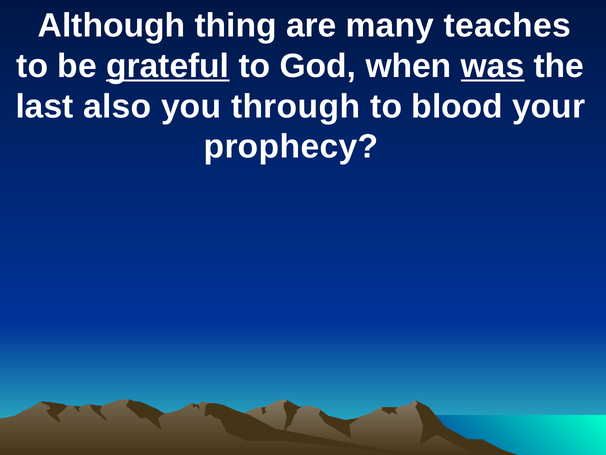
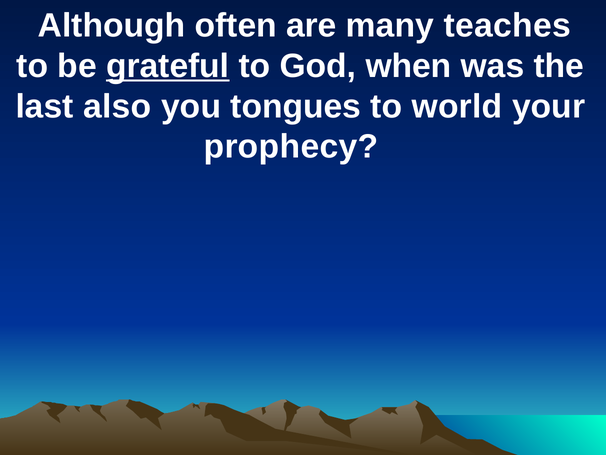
thing: thing -> often
was underline: present -> none
through: through -> tongues
blood: blood -> world
